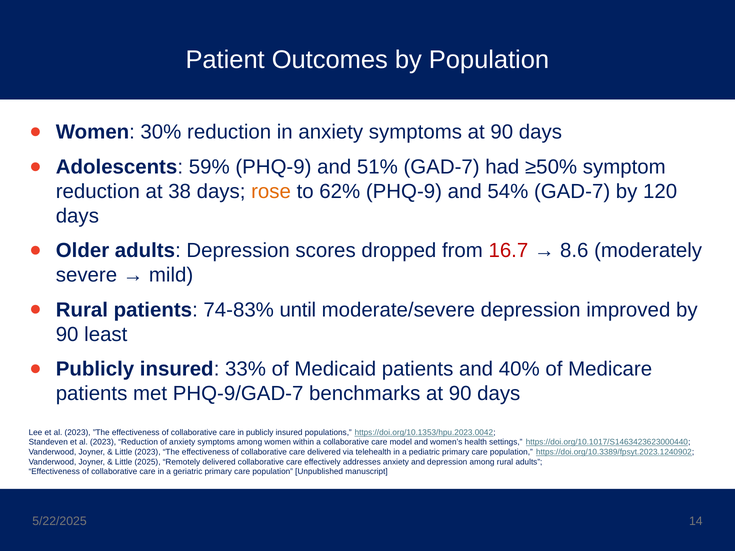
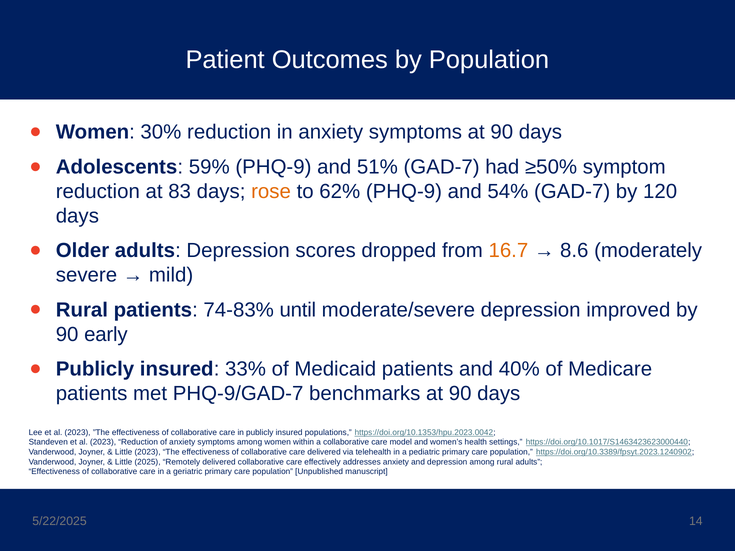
38: 38 -> 83
16.7 colour: red -> orange
least: least -> early
